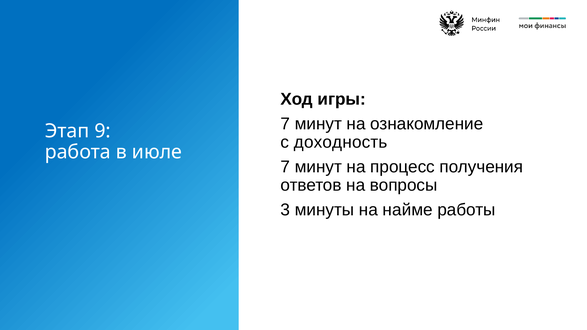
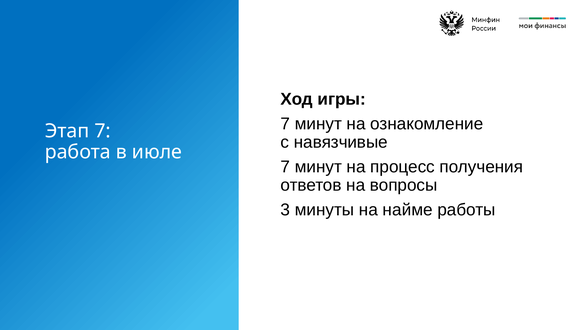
Этап 9: 9 -> 7
доходность: доходность -> навязчивые
